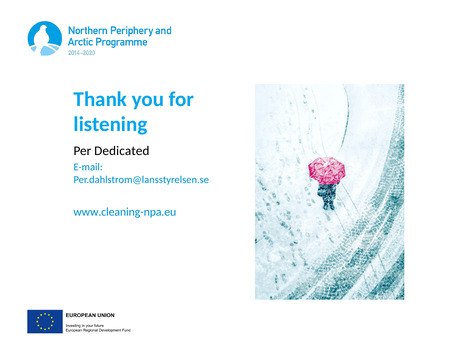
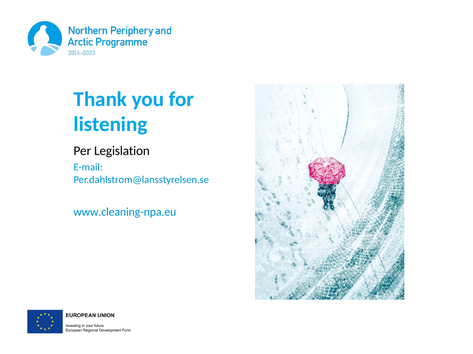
Dedicated: Dedicated -> Legislation
